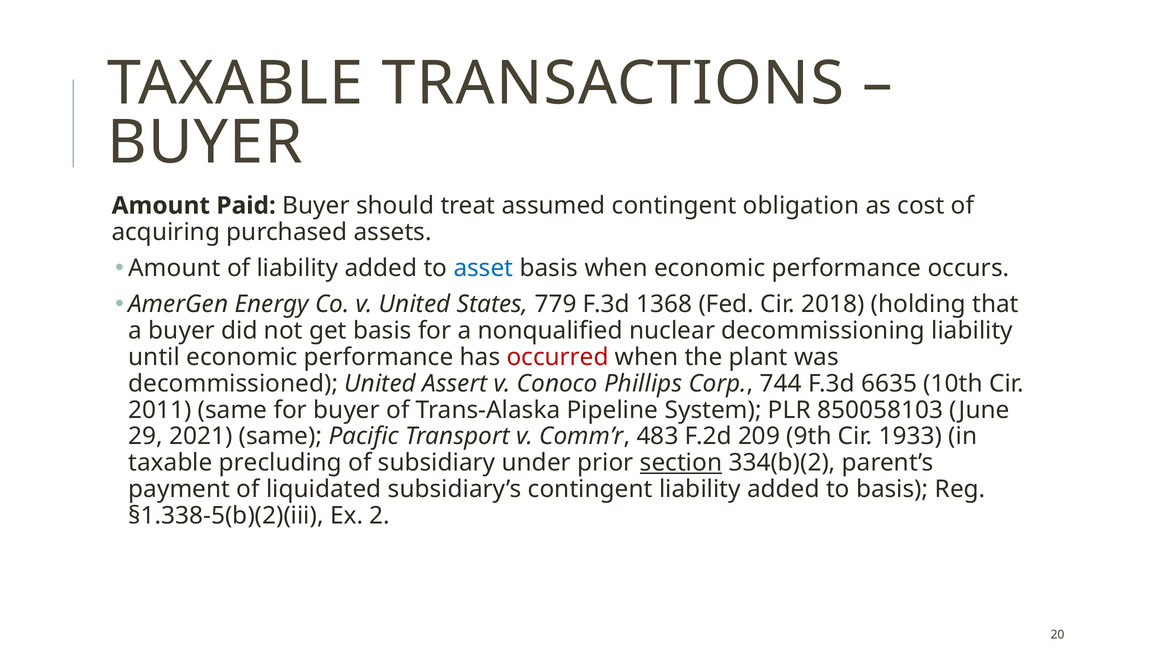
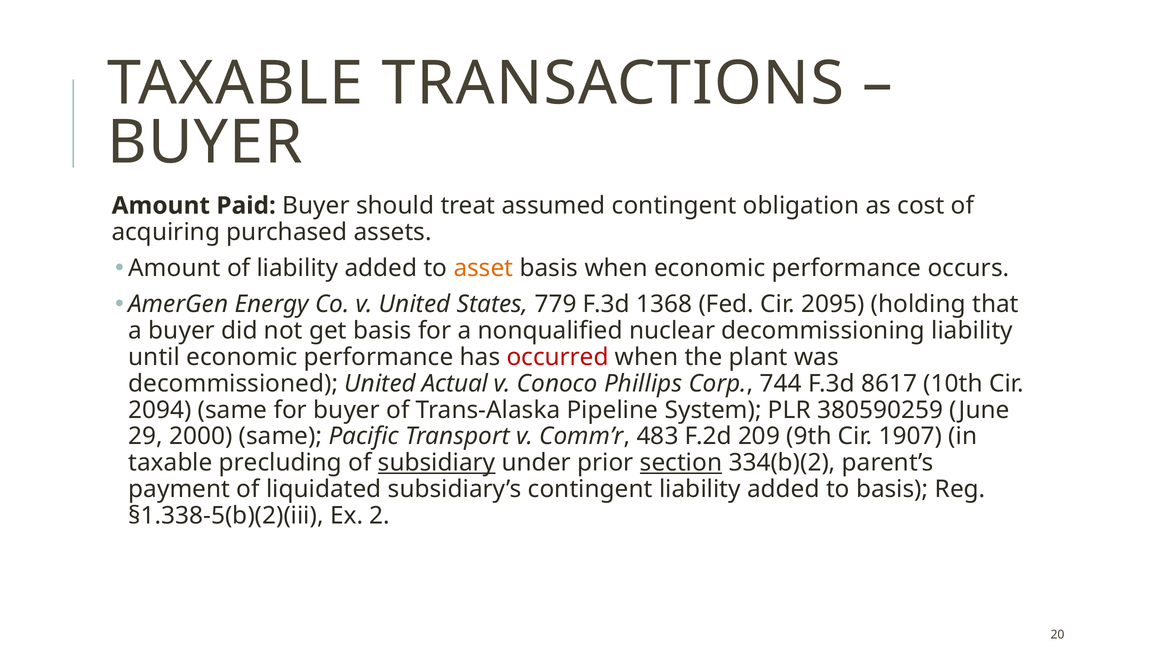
asset colour: blue -> orange
2018: 2018 -> 2095
Assert: Assert -> Actual
6635: 6635 -> 8617
2011: 2011 -> 2094
850058103: 850058103 -> 380590259
2021: 2021 -> 2000
1933: 1933 -> 1907
subsidiary underline: none -> present
